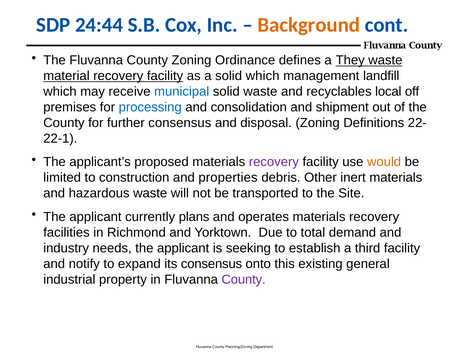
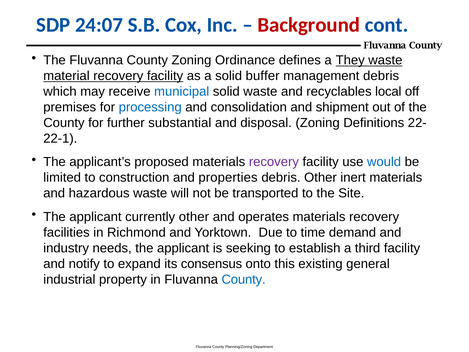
24:44: 24:44 -> 24:07
Background colour: orange -> red
solid which: which -> buffer
management landfill: landfill -> debris
further consensus: consensus -> substantial
would colour: orange -> blue
currently plans: plans -> other
total: total -> time
County at (244, 279) colour: purple -> blue
